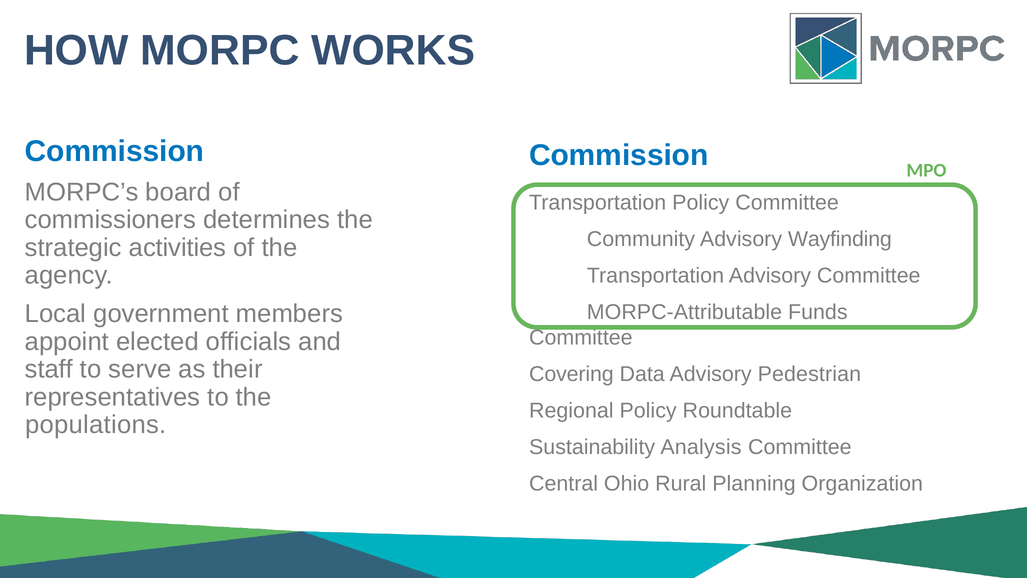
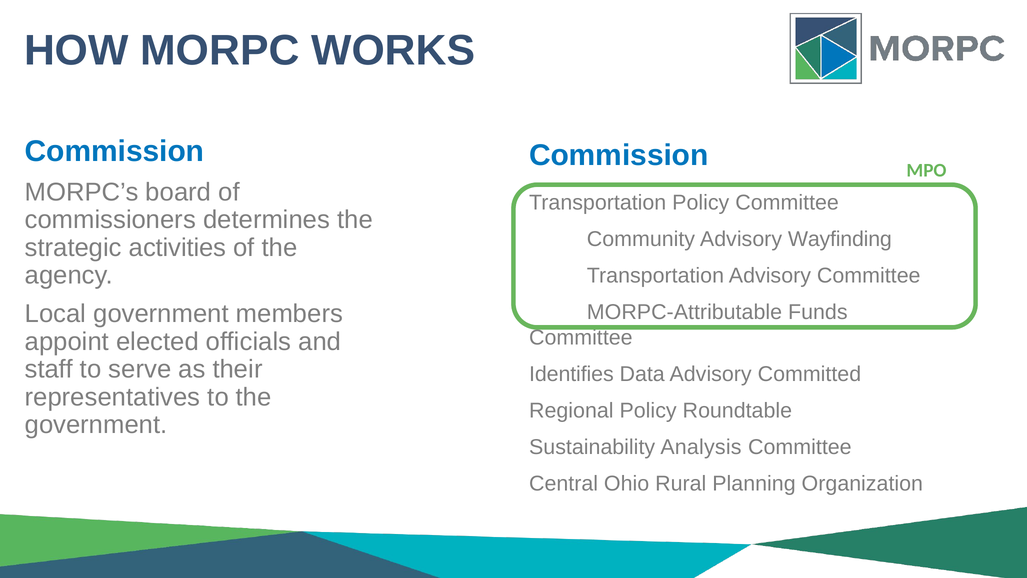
Covering: Covering -> Identifies
Pedestrian: Pedestrian -> Committed
populations at (96, 425): populations -> government
